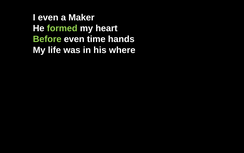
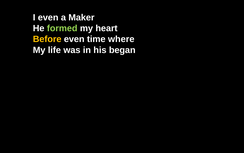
Before colour: light green -> yellow
hands: hands -> where
where: where -> began
